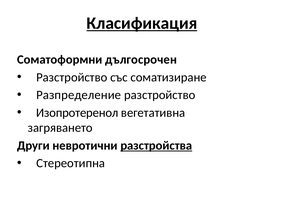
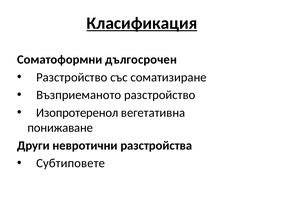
Разпределение: Разпределение -> Възприеманото
загряването: загряването -> понижаване
разстройства underline: present -> none
Стереотипна: Стереотипна -> Субтиповете
